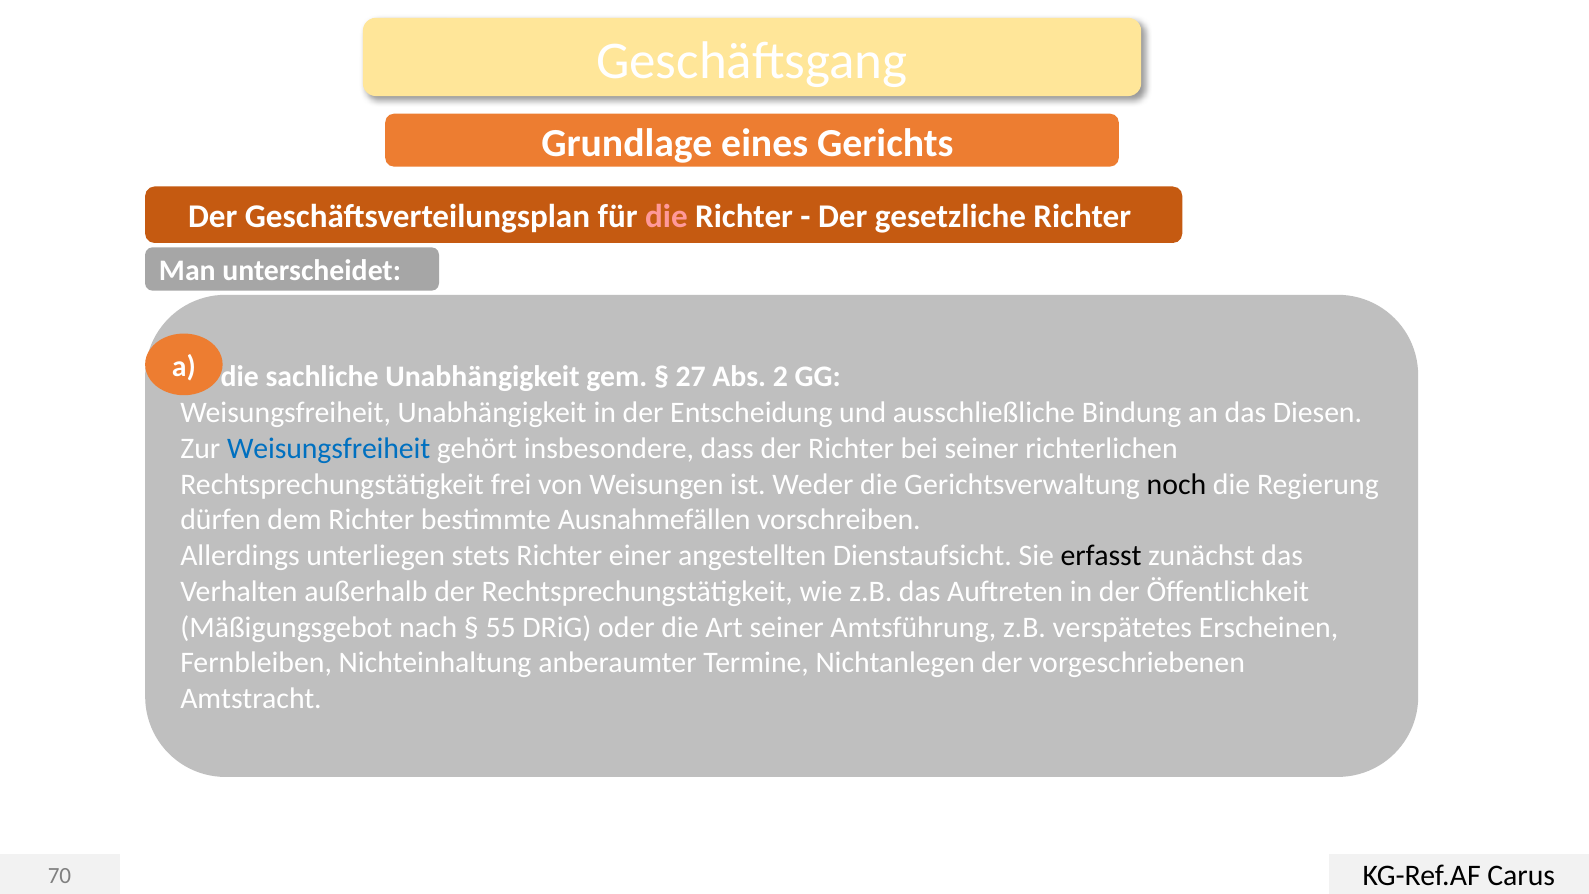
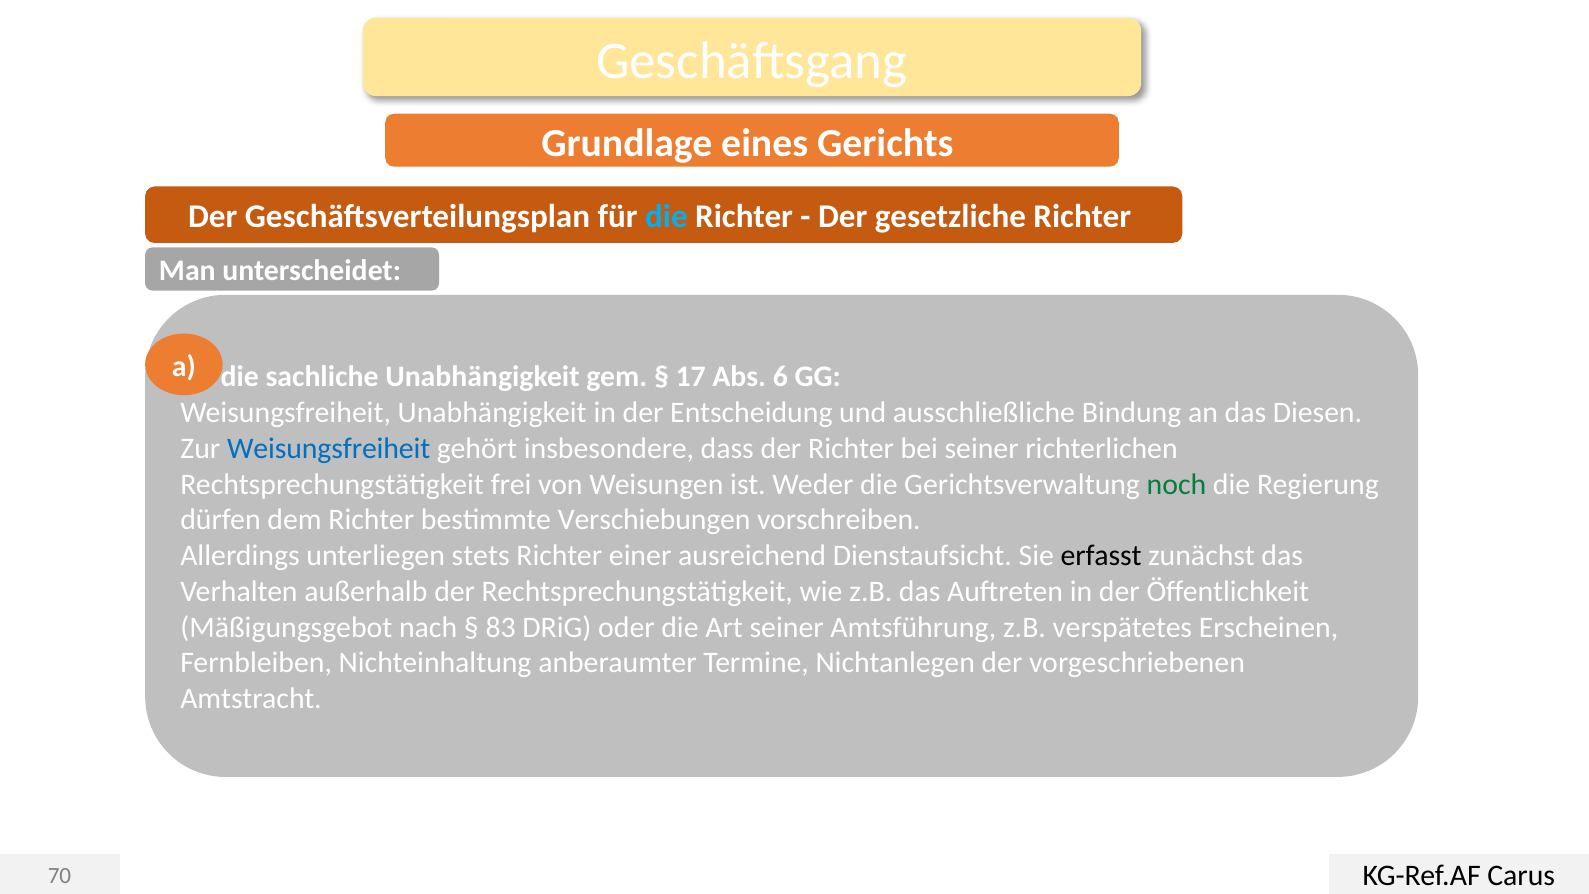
die at (666, 217) colour: pink -> light blue
27: 27 -> 17
2: 2 -> 6
noch colour: black -> green
Ausnahmefällen: Ausnahmefällen -> Verschiebungen
angestellten: angestellten -> ausreichend
55: 55 -> 83
